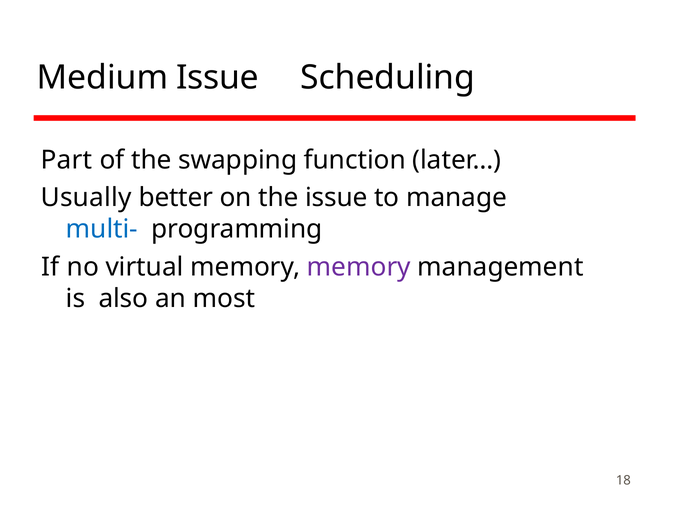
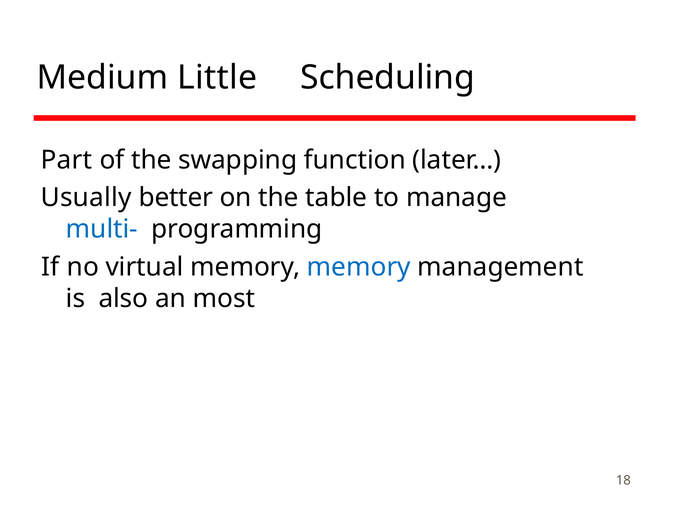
Medium Issue: Issue -> Little
the issue: issue -> table
memory at (359, 267) colour: purple -> blue
